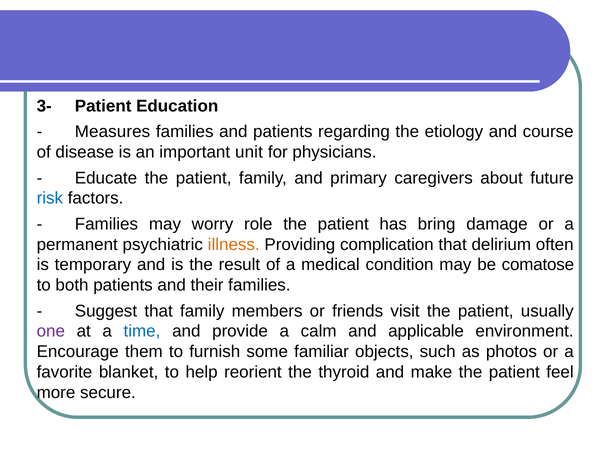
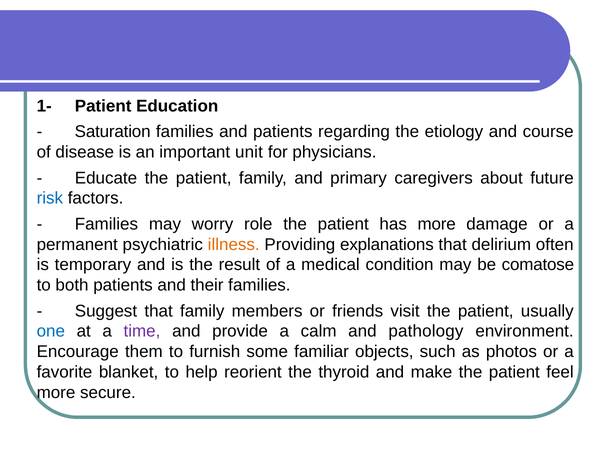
3-: 3- -> 1-
Measures: Measures -> Saturation
has bring: bring -> more
complication: complication -> explanations
one colour: purple -> blue
time colour: blue -> purple
applicable: applicable -> pathology
